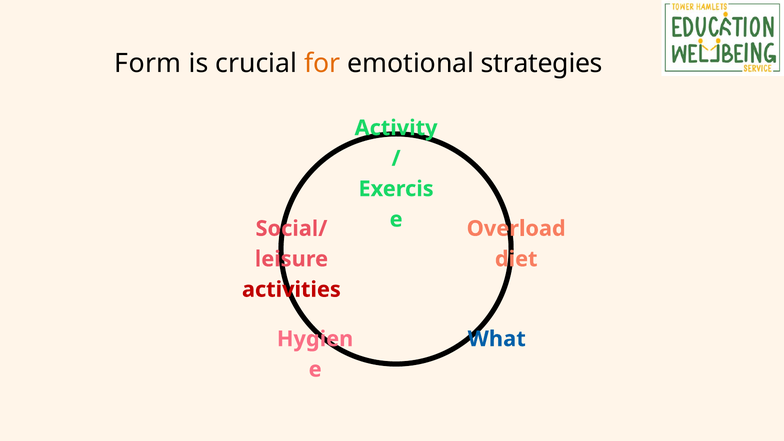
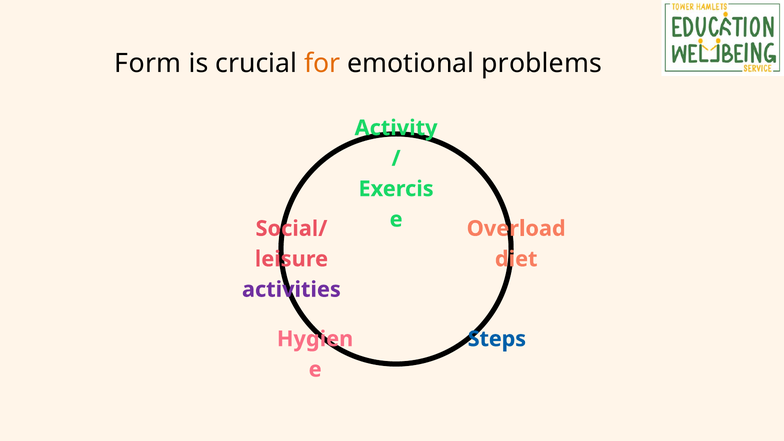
strategies: strategies -> problems
activities colour: red -> purple
What: What -> Steps
